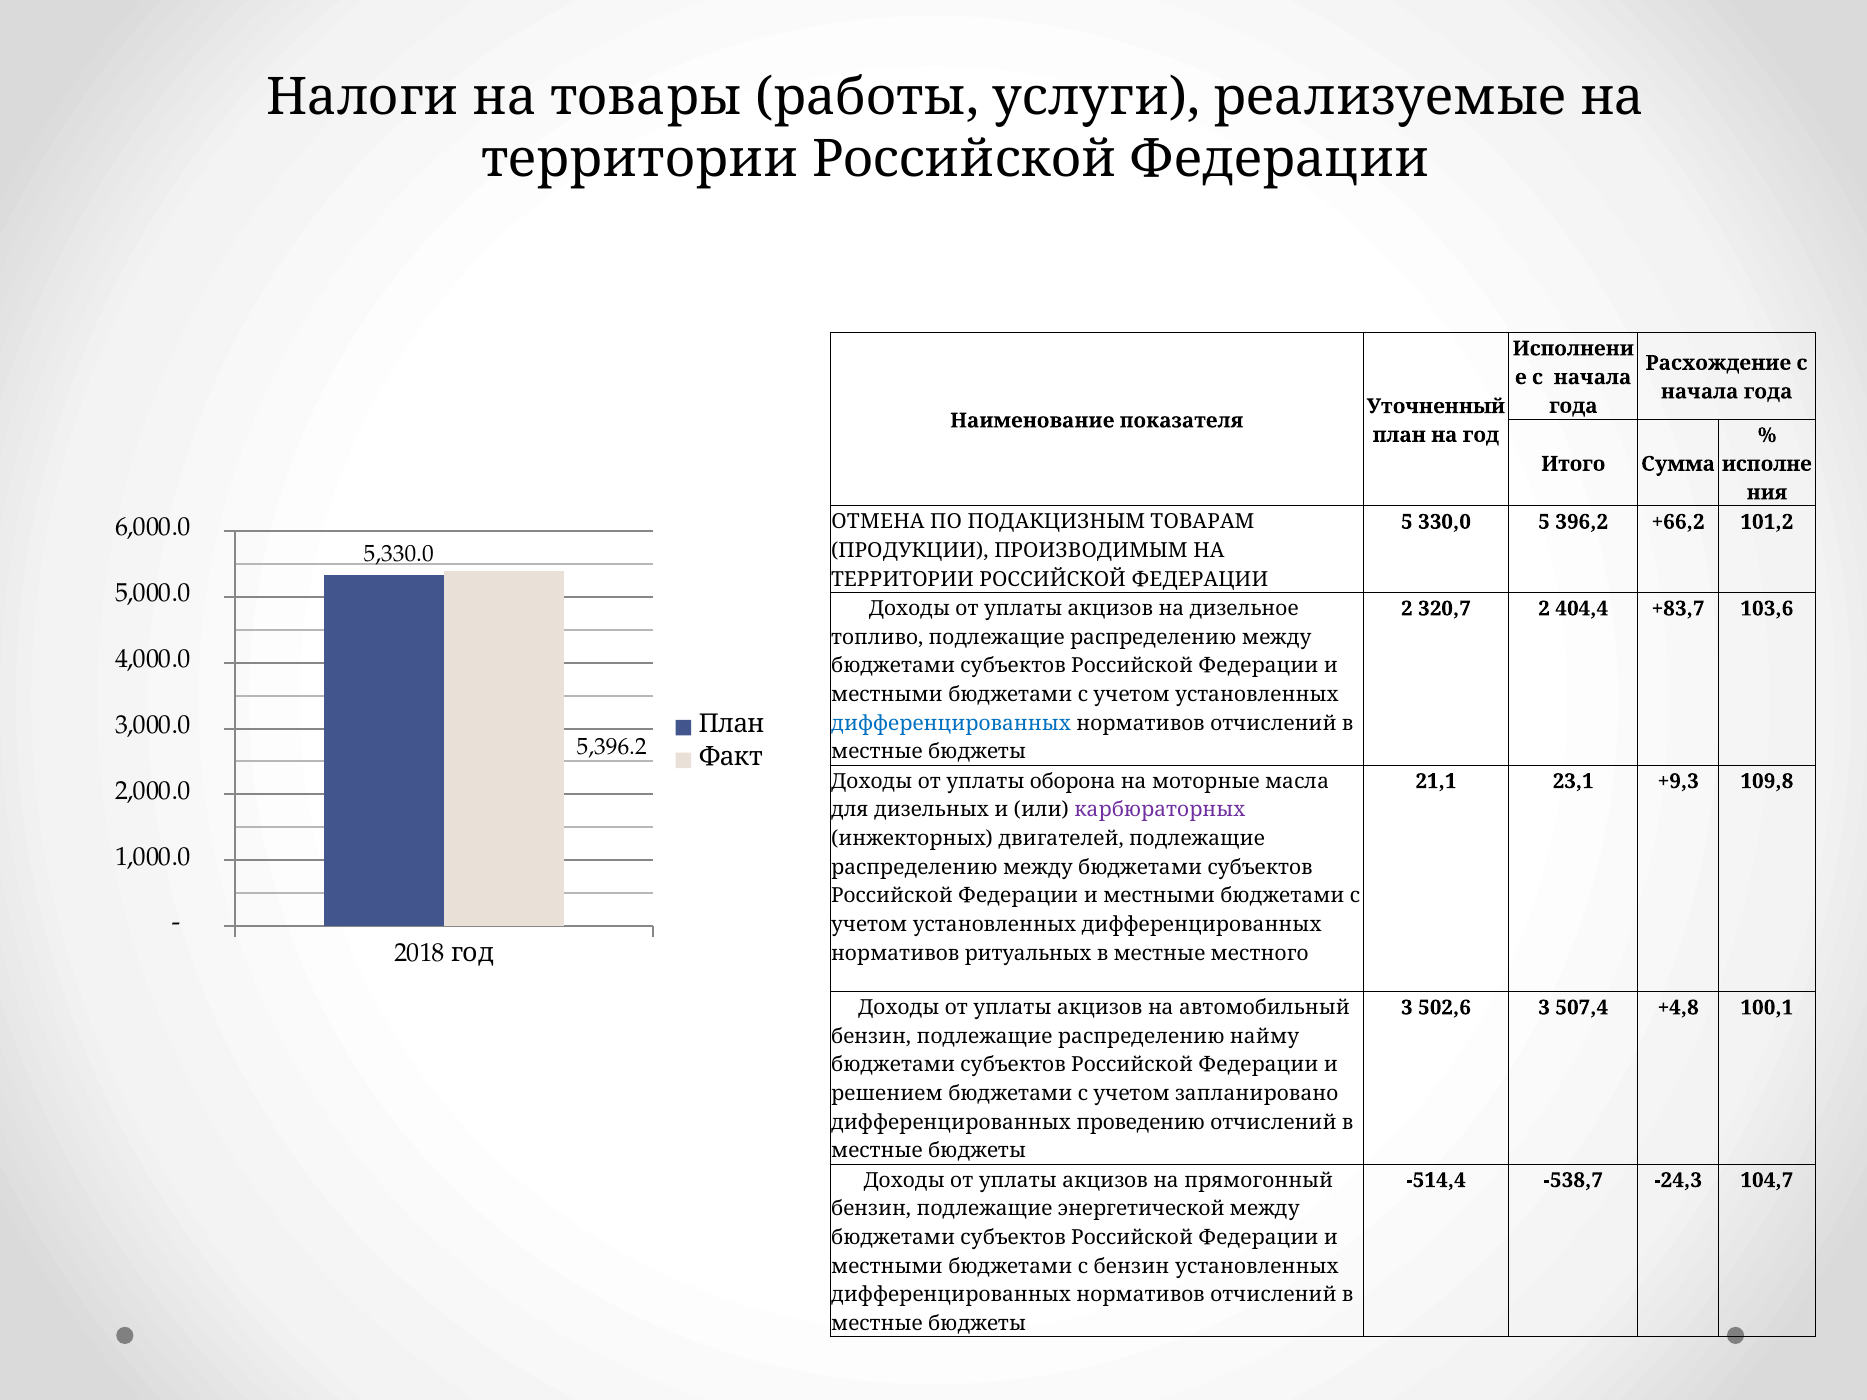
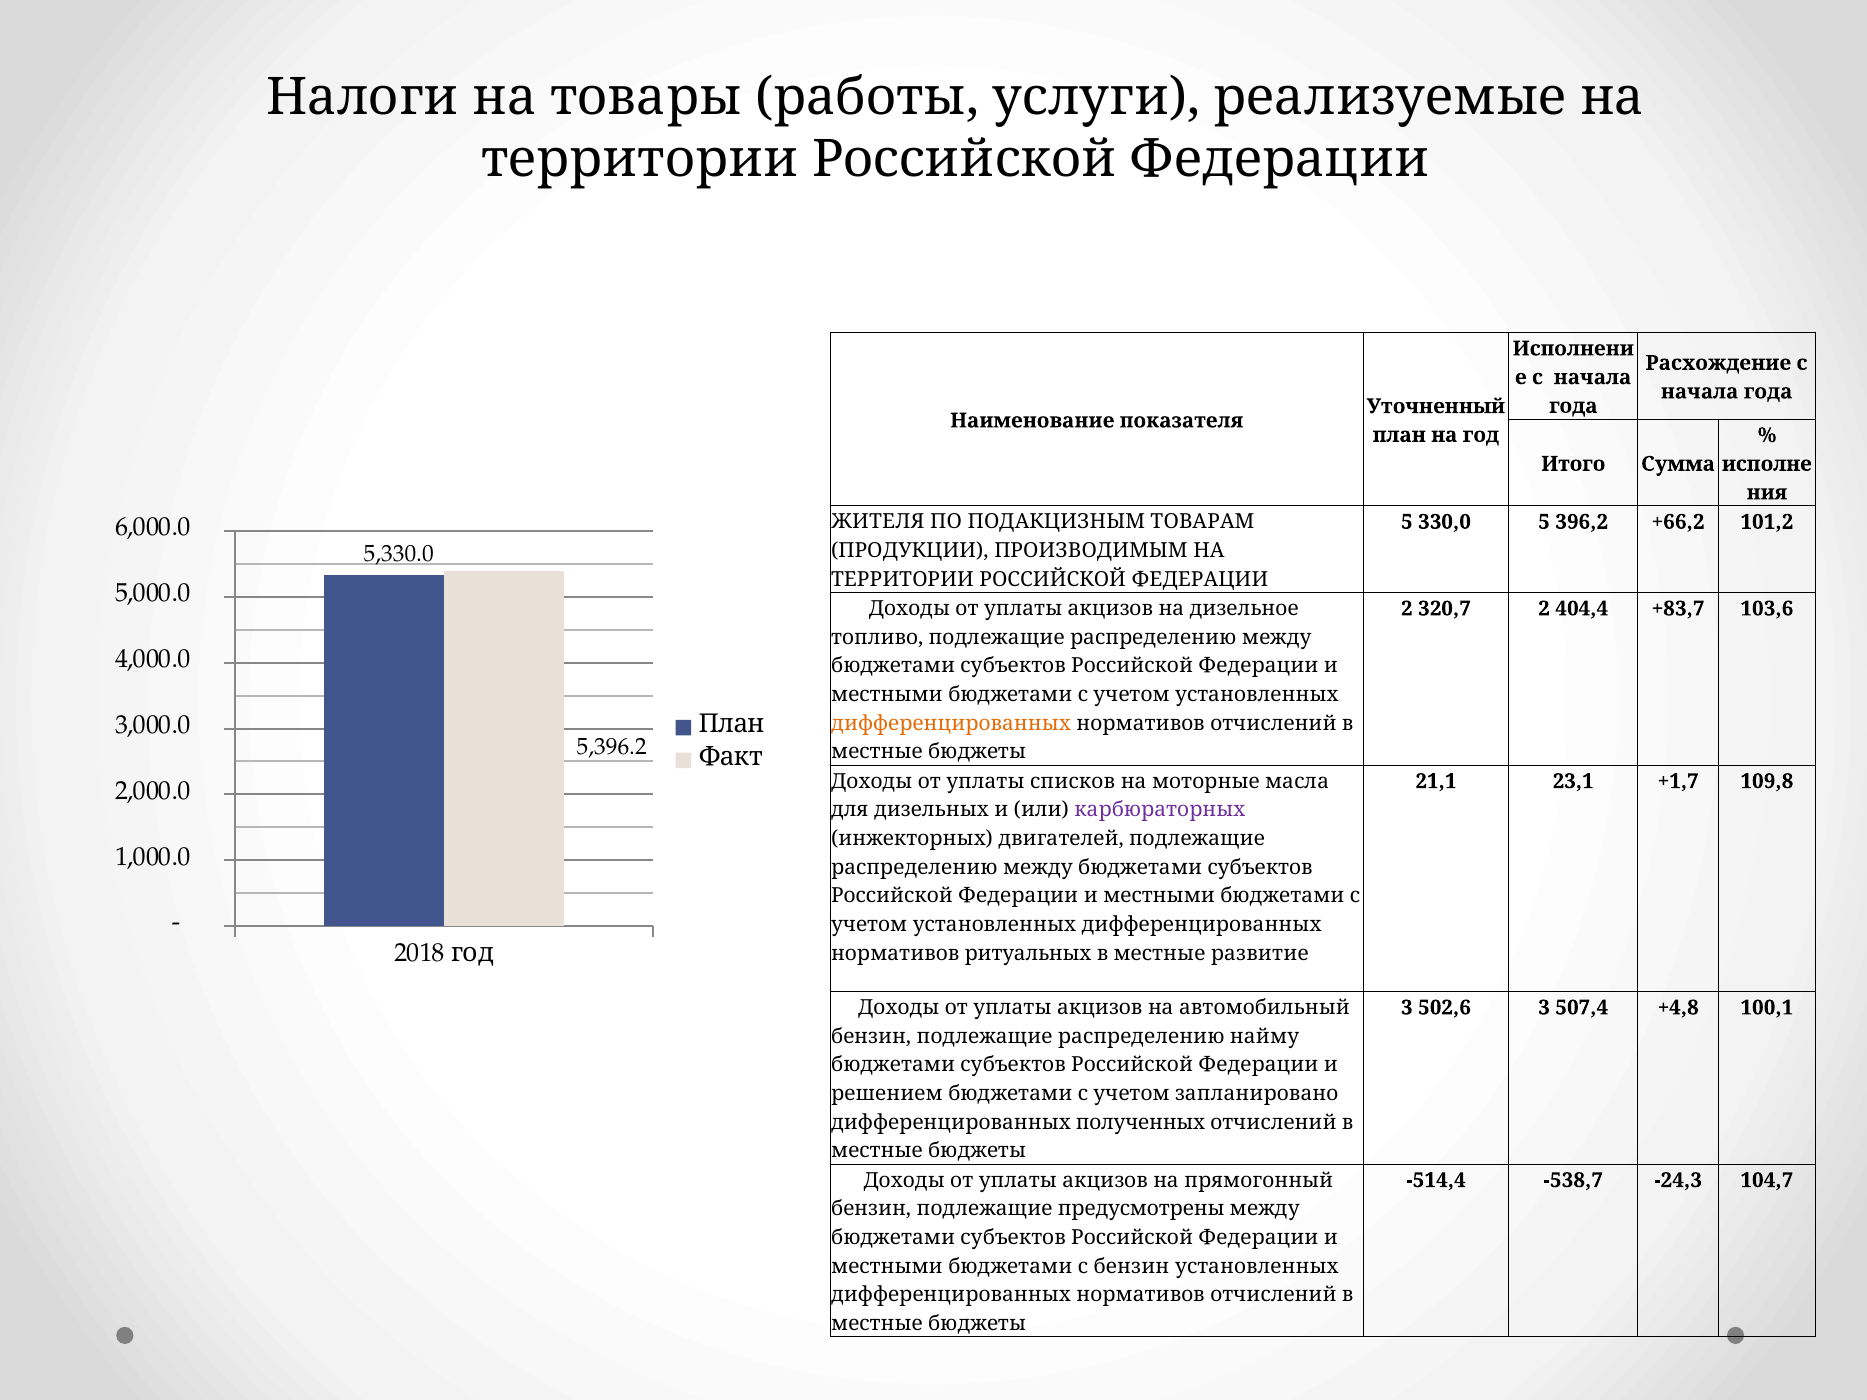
ОТМЕНА: ОТМЕНА -> ЖИТЕЛЯ
дифференцированных at (951, 723) colour: blue -> orange
оборона: оборона -> списков
+9,3: +9,3 -> +1,7
местного: местного -> развитие
проведению: проведению -> полученных
энергетической: энергетической -> предусмотрены
